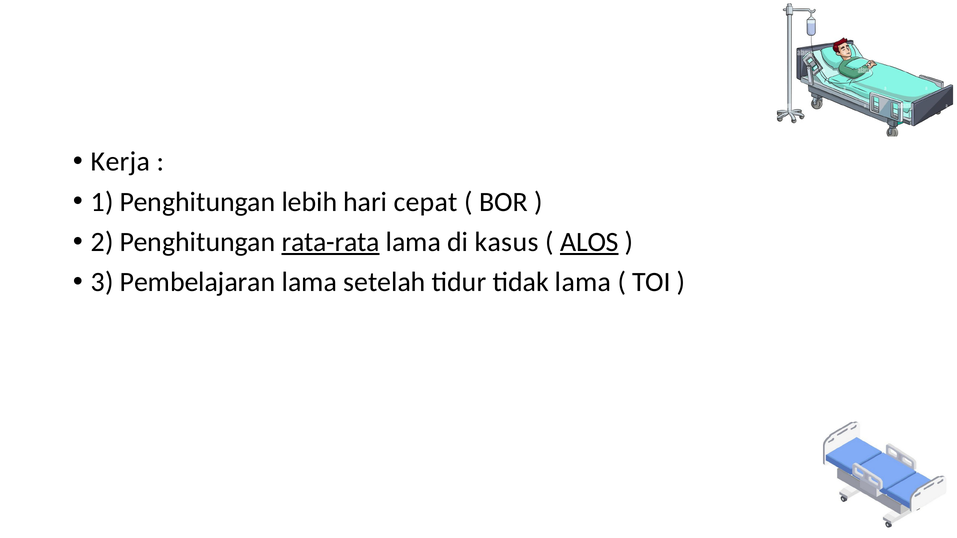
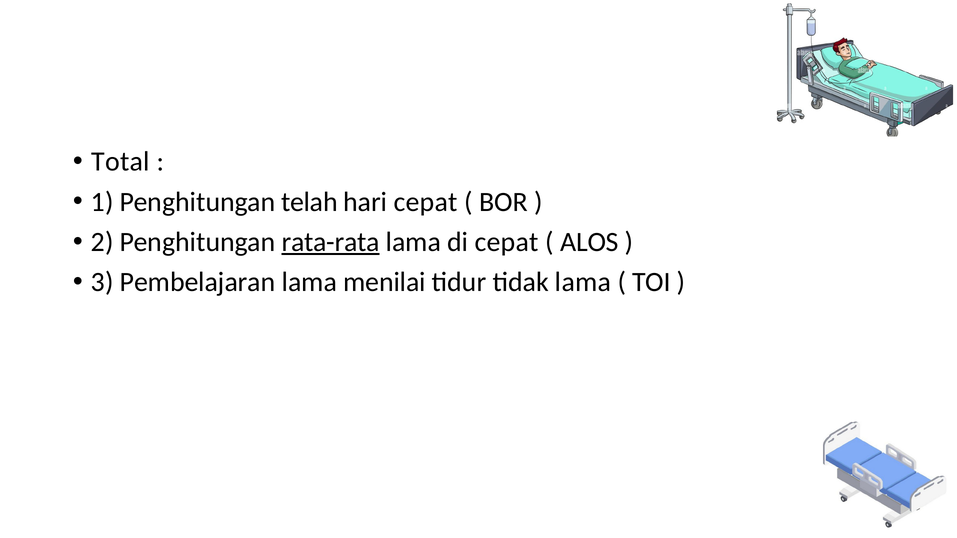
Kerja: Kerja -> Total
lebih: lebih -> telah
di kasus: kasus -> cepat
ALOS underline: present -> none
setelah: setelah -> menilai
